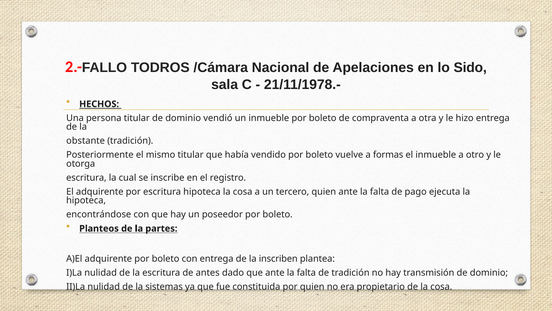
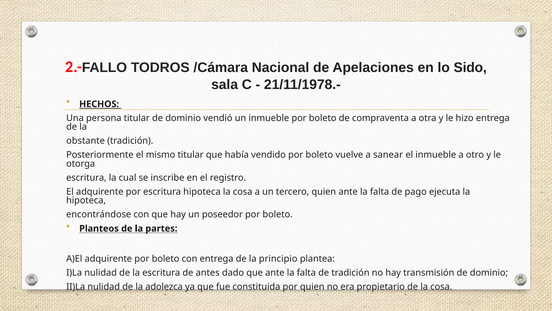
formas: formas -> sanear
inscriben: inscriben -> principio
sistemas: sistemas -> adolezca
